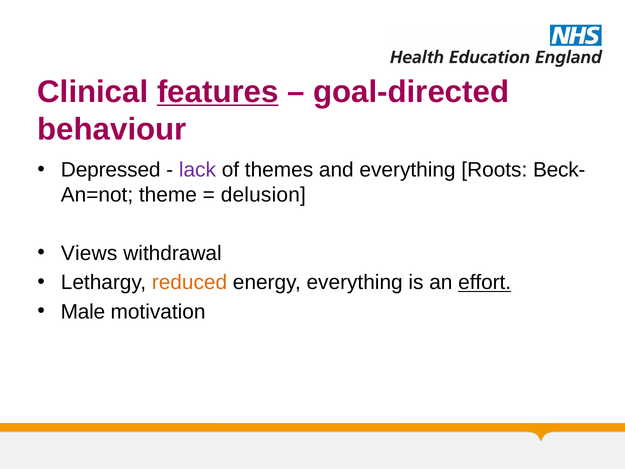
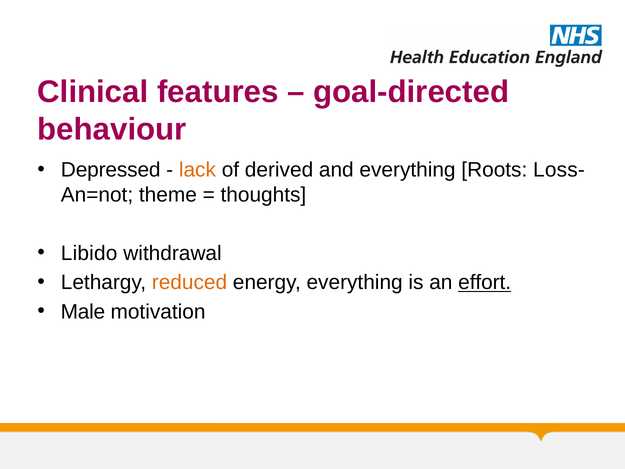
features underline: present -> none
lack colour: purple -> orange
themes: themes -> derived
Beck-: Beck- -> Loss-
delusion: delusion -> thoughts
Views: Views -> Libido
